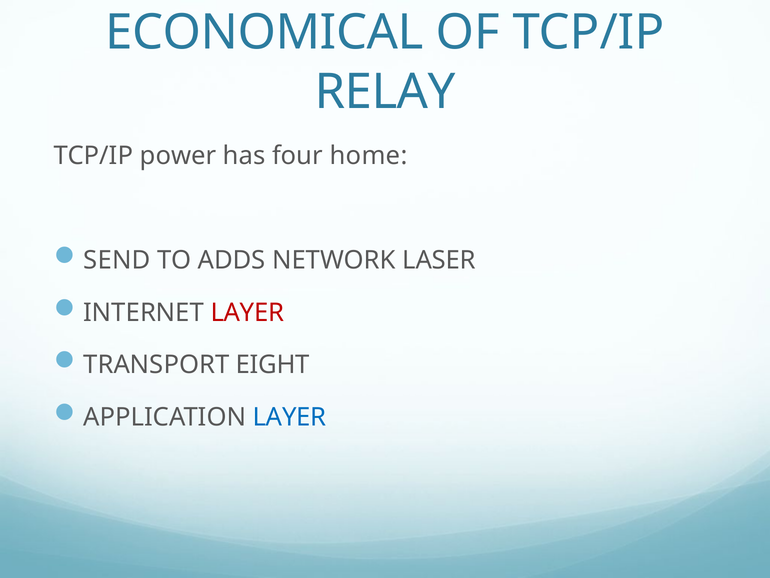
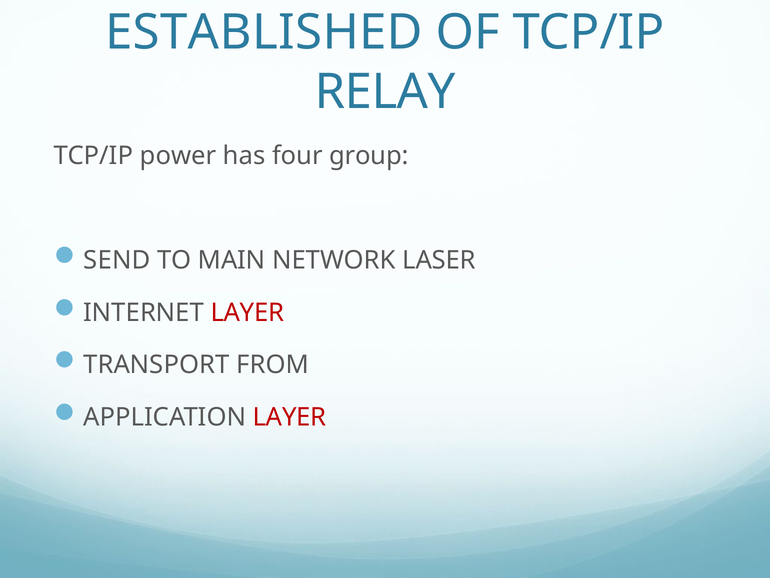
ECONOMICAL: ECONOMICAL -> ESTABLISHED
home: home -> group
ADDS: ADDS -> MAIN
EIGHT: EIGHT -> FROM
LAYER at (290, 417) colour: blue -> red
